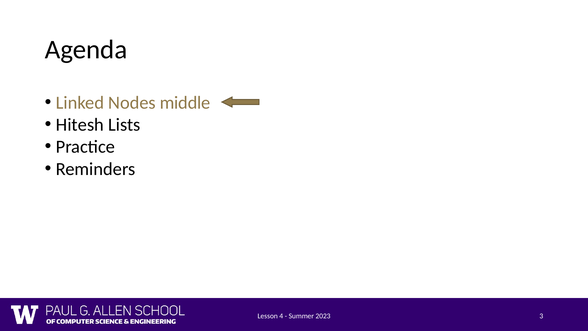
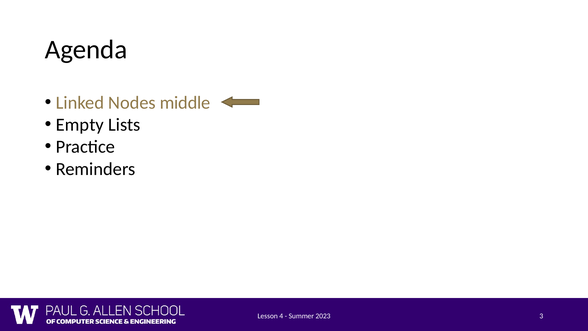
Hitesh: Hitesh -> Empty
